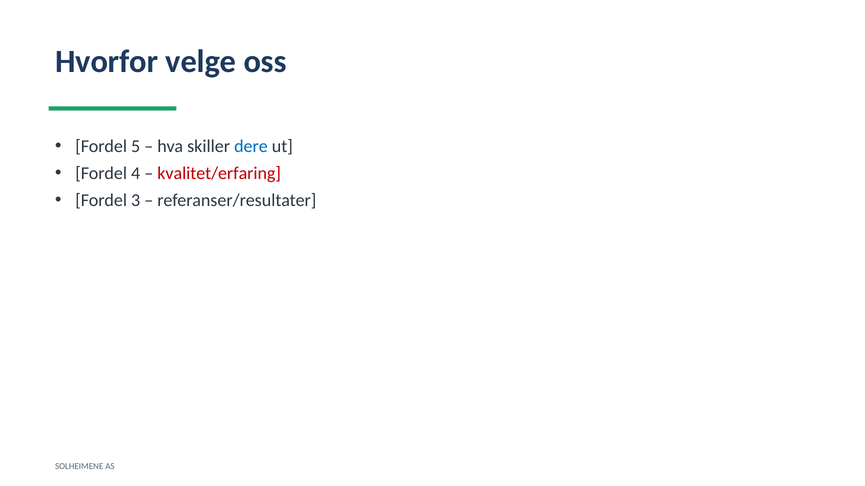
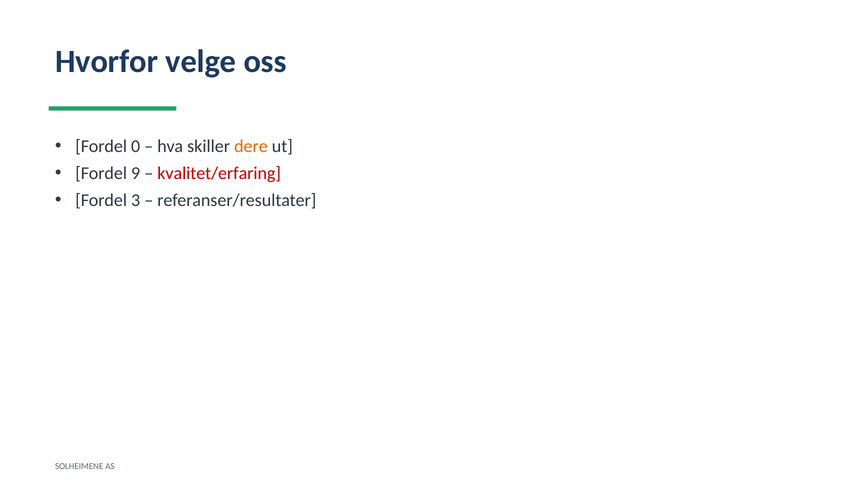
5: 5 -> 0
dere colour: blue -> orange
4: 4 -> 9
